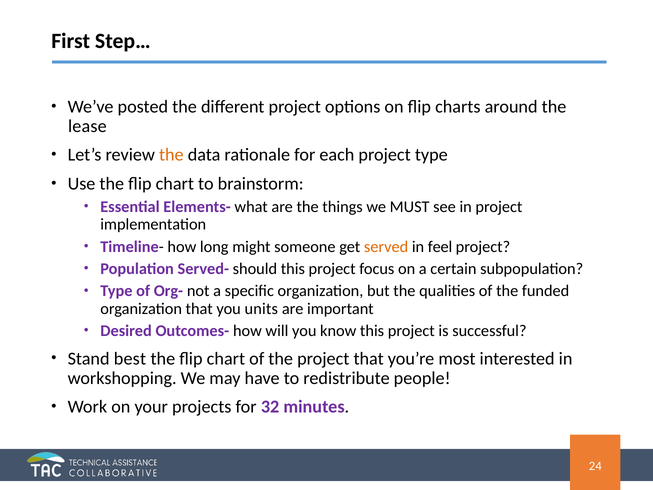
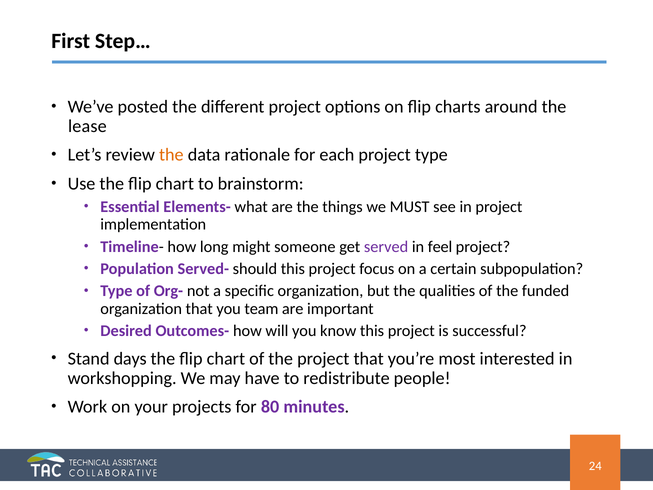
served colour: orange -> purple
units: units -> team
best: best -> days
32: 32 -> 80
